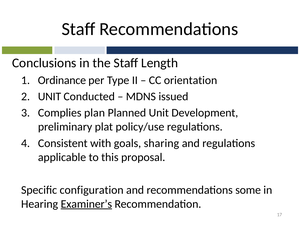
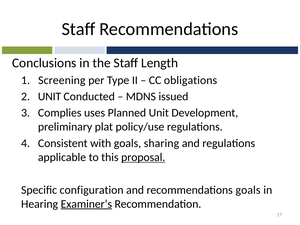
Ordinance: Ordinance -> Screening
orientation: orientation -> obligations
plan: plan -> uses
proposal underline: none -> present
recommendations some: some -> goals
